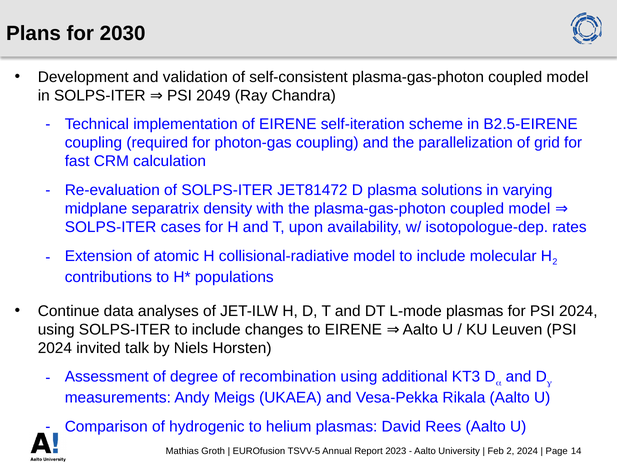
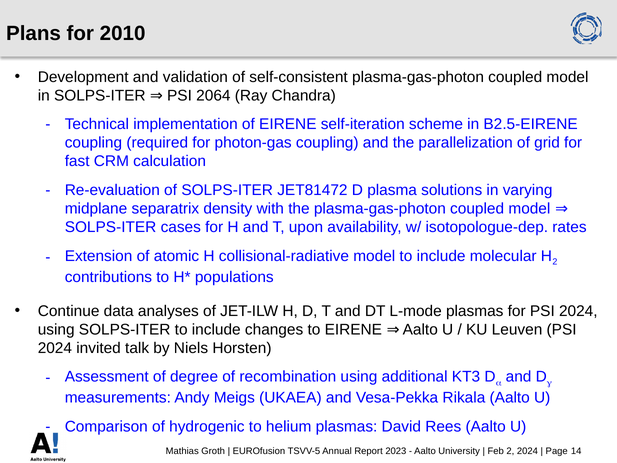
2030: 2030 -> 2010
2049: 2049 -> 2064
